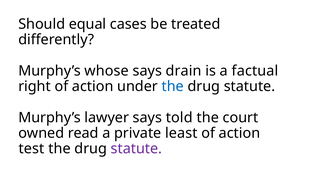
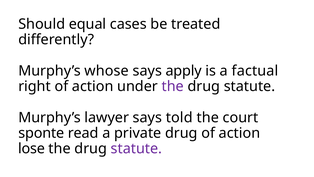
drain: drain -> apply
the at (173, 86) colour: blue -> purple
owned: owned -> sponte
private least: least -> drug
test: test -> lose
